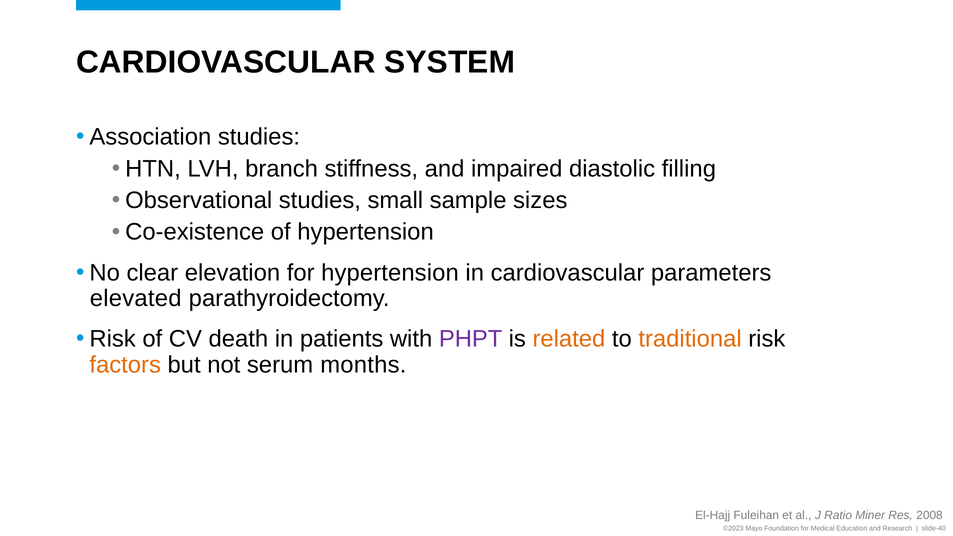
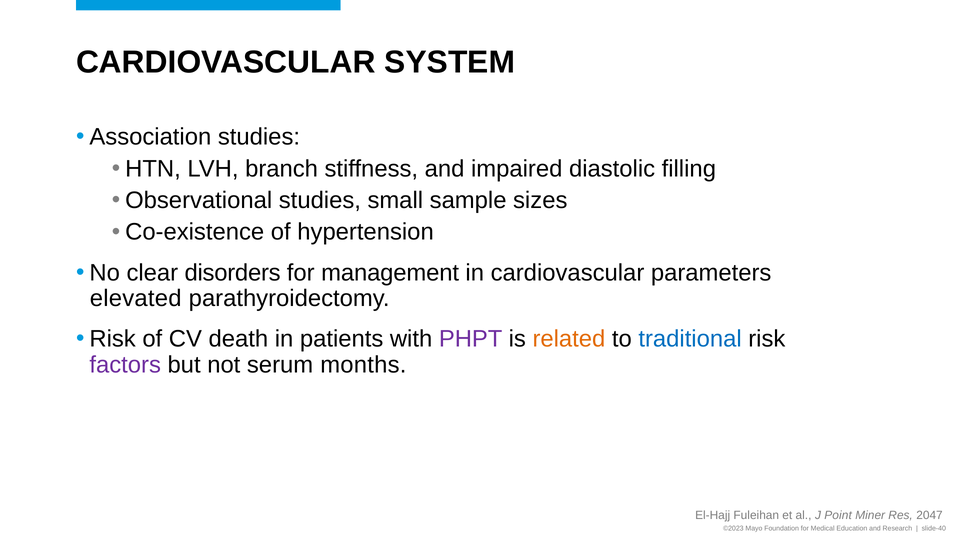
elevation: elevation -> disorders
for hypertension: hypertension -> management
traditional colour: orange -> blue
factors colour: orange -> purple
Ratio: Ratio -> Point
2008: 2008 -> 2047
